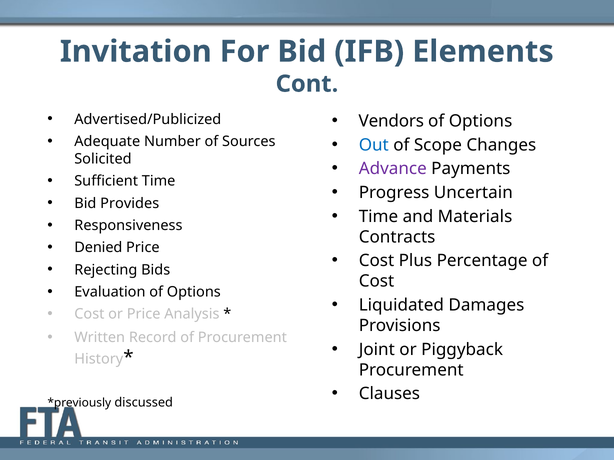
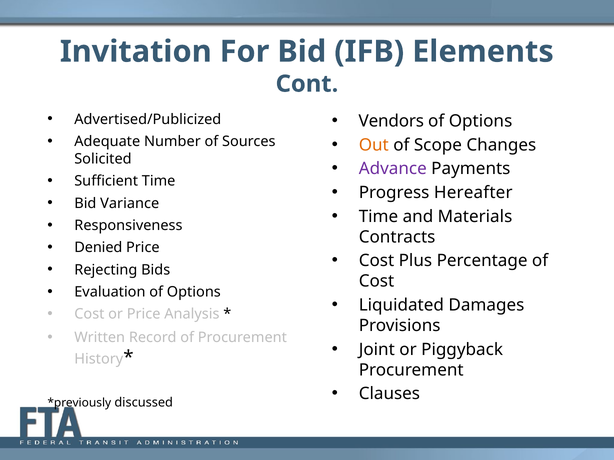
Out colour: blue -> orange
Uncertain: Uncertain -> Hereafter
Provides: Provides -> Variance
